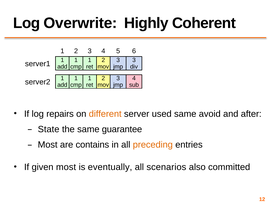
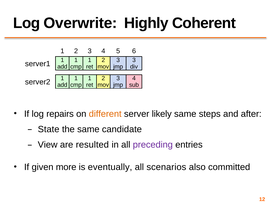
used: used -> likely
avoid: avoid -> steps
guarantee: guarantee -> candidate
Most at (48, 145): Most -> View
contains: contains -> resulted
preceding colour: orange -> purple
given most: most -> more
